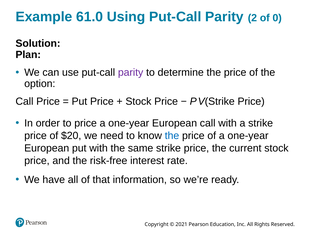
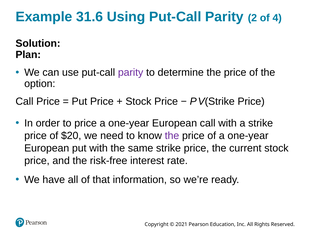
61.0: 61.0 -> 31.6
0: 0 -> 4
the at (172, 135) colour: blue -> purple
